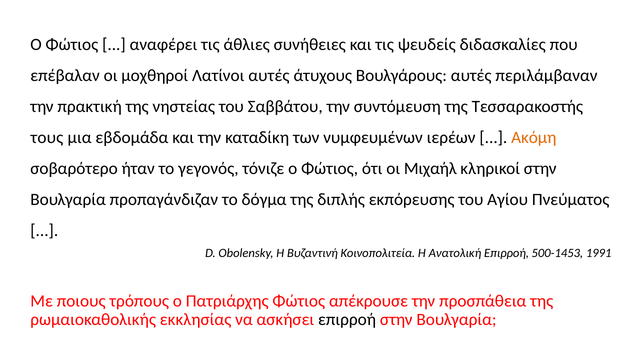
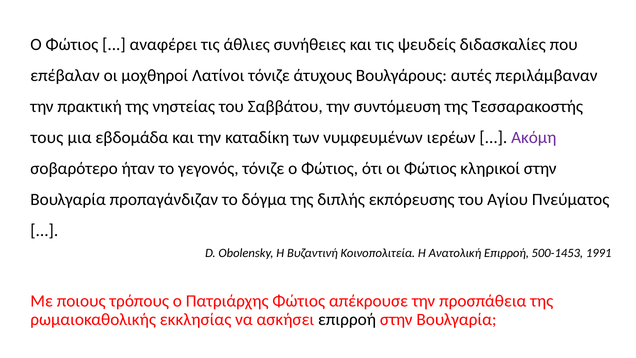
Λατίνοι αυτές: αυτές -> τόνιζε
Ακόμη colour: orange -> purple
οι Μιχαήλ: Μιχαήλ -> Φώτιος
